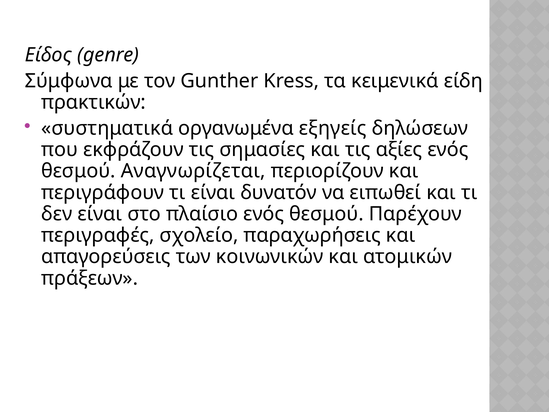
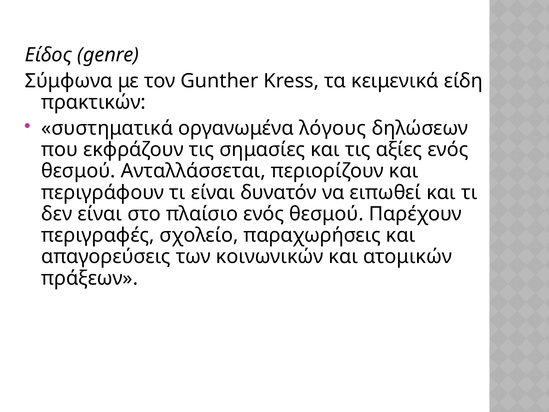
εξηγείς: εξηγείς -> λόγους
Αναγνωρίζεται: Αναγνωρίζεται -> Ανταλλάσσεται
